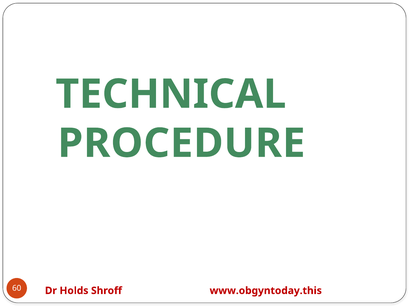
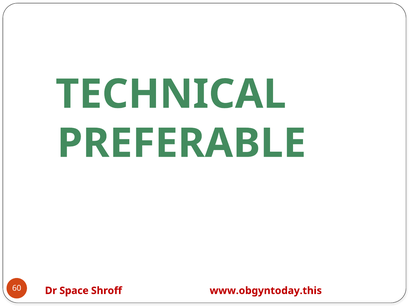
PROCEDURE: PROCEDURE -> PREFERABLE
Holds: Holds -> Space
